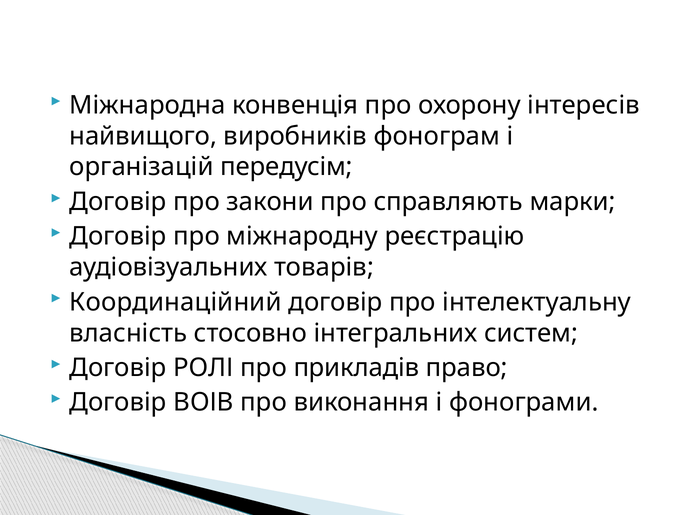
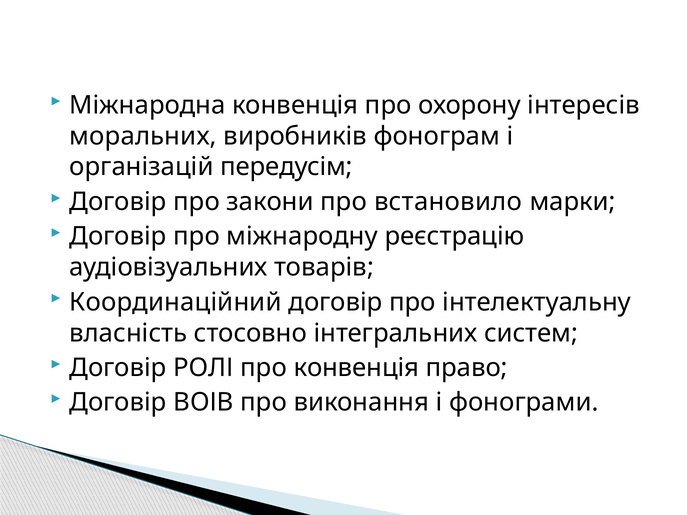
найвищого: найвищого -> моральних
справляють: справляють -> встановило
про прикладів: прикладів -> конвенція
